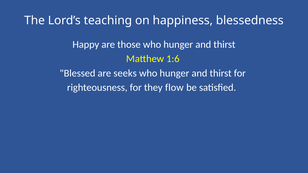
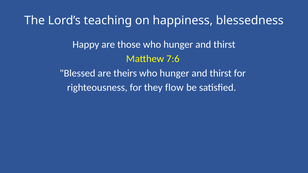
1:6: 1:6 -> 7:6
seeks: seeks -> theirs
